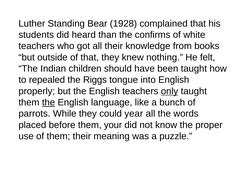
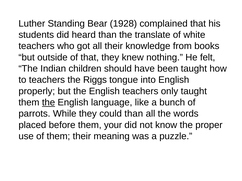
confirms: confirms -> translate
to repealed: repealed -> teachers
only underline: present -> none
could year: year -> than
